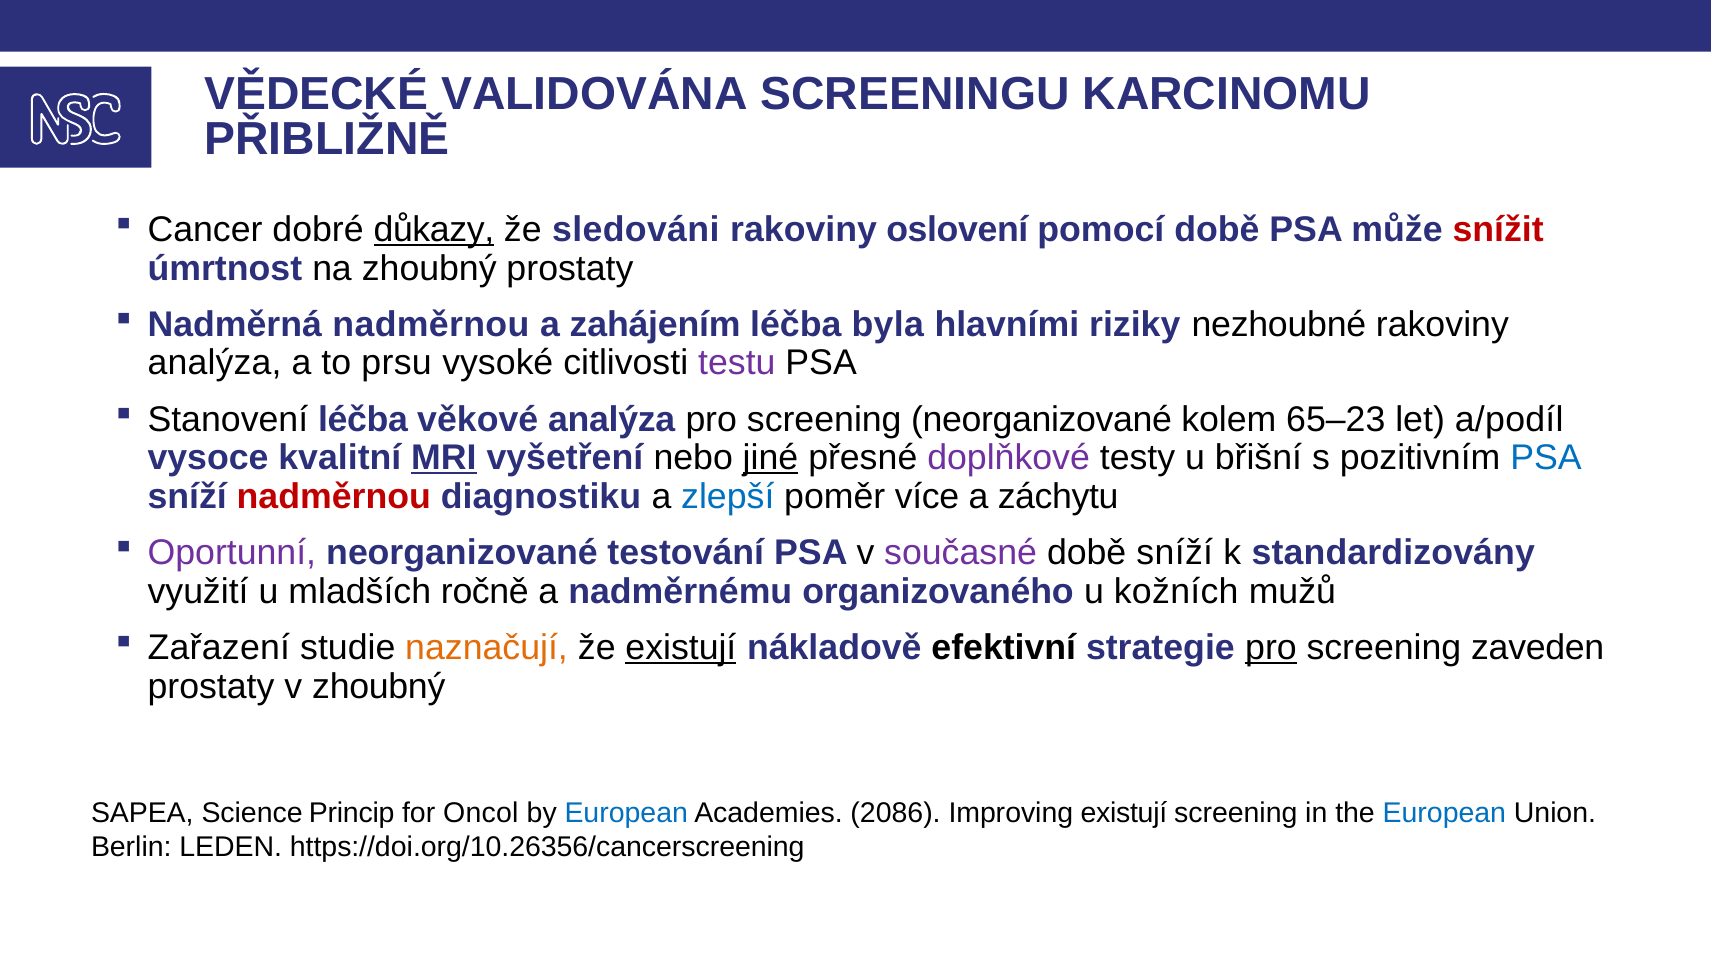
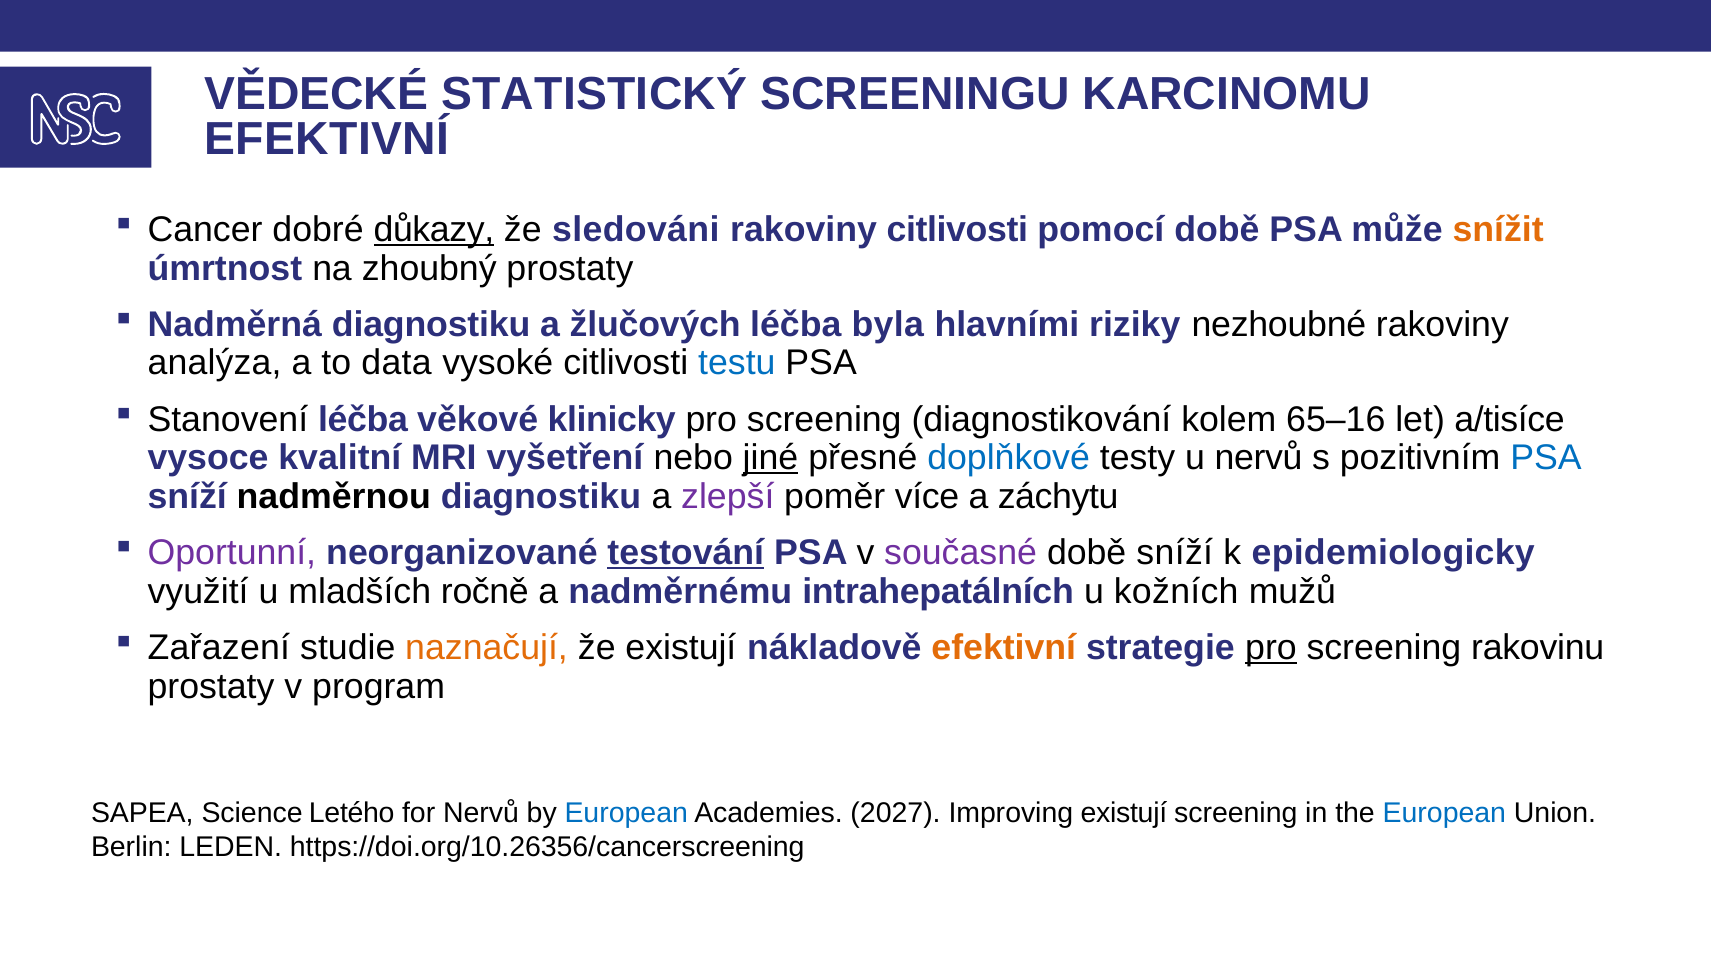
VALIDOVÁNA: VALIDOVÁNA -> STATISTICKÝ
PŘIBLIŽNĚ at (327, 139): PŘIBLIŽNĚ -> EFEKTIVNÍ
rakoviny oslovení: oslovení -> citlivosti
snížit colour: red -> orange
Nadměrná nadměrnou: nadměrnou -> diagnostiku
zahájením: zahájením -> žlučových
prsu: prsu -> data
testu colour: purple -> blue
věkové analýza: analýza -> klinicky
screening neorganizované: neorganizované -> diagnostikování
65–23: 65–23 -> 65–16
a/podíl: a/podíl -> a/tisíce
MRI underline: present -> none
doplňkové colour: purple -> blue
u břišní: břišní -> nervů
nadměrnou at (334, 497) colour: red -> black
zlepší colour: blue -> purple
testování underline: none -> present
standardizovány: standardizovány -> epidemiologicky
organizovaného: organizovaného -> intrahepatálních
existují at (681, 648) underline: present -> none
efektivní at (1004, 648) colour: black -> orange
zaveden: zaveden -> rakovinu
v zhoubný: zhoubný -> program
Princip: Princip -> Letého
for Oncol: Oncol -> Nervů
2086: 2086 -> 2027
